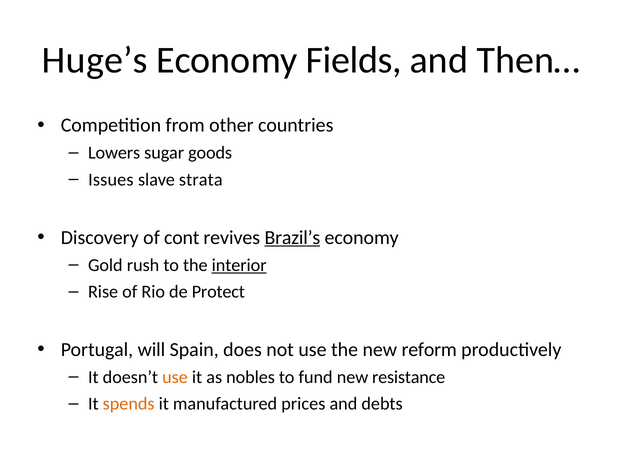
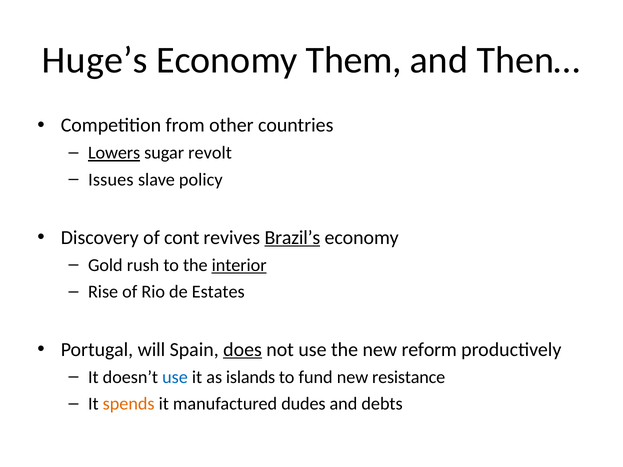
Fields: Fields -> Them
Lowers underline: none -> present
goods: goods -> revolt
strata: strata -> policy
Protect: Protect -> Estates
does underline: none -> present
use at (175, 377) colour: orange -> blue
nobles: nobles -> islands
prices: prices -> dudes
